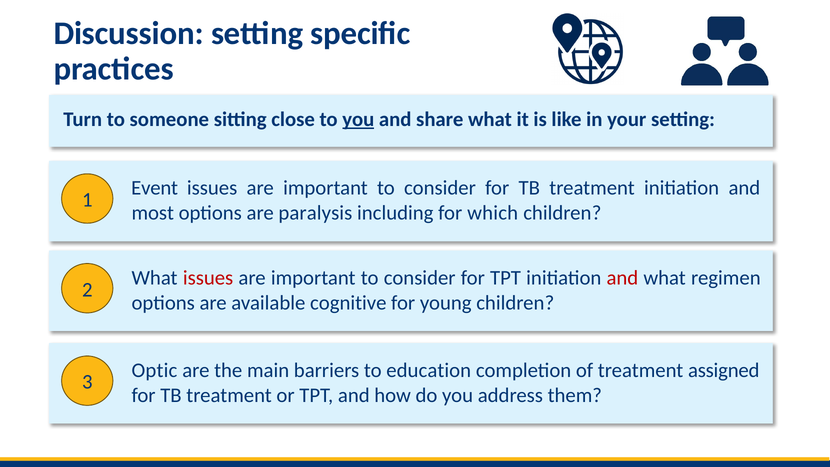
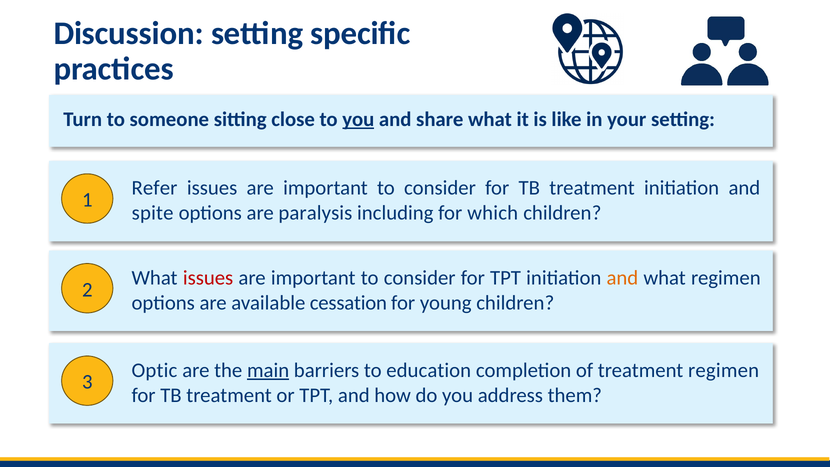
Event: Event -> Refer
most: most -> spite
and at (622, 278) colour: red -> orange
cognitive: cognitive -> cessation
main underline: none -> present
treatment assigned: assigned -> regimen
